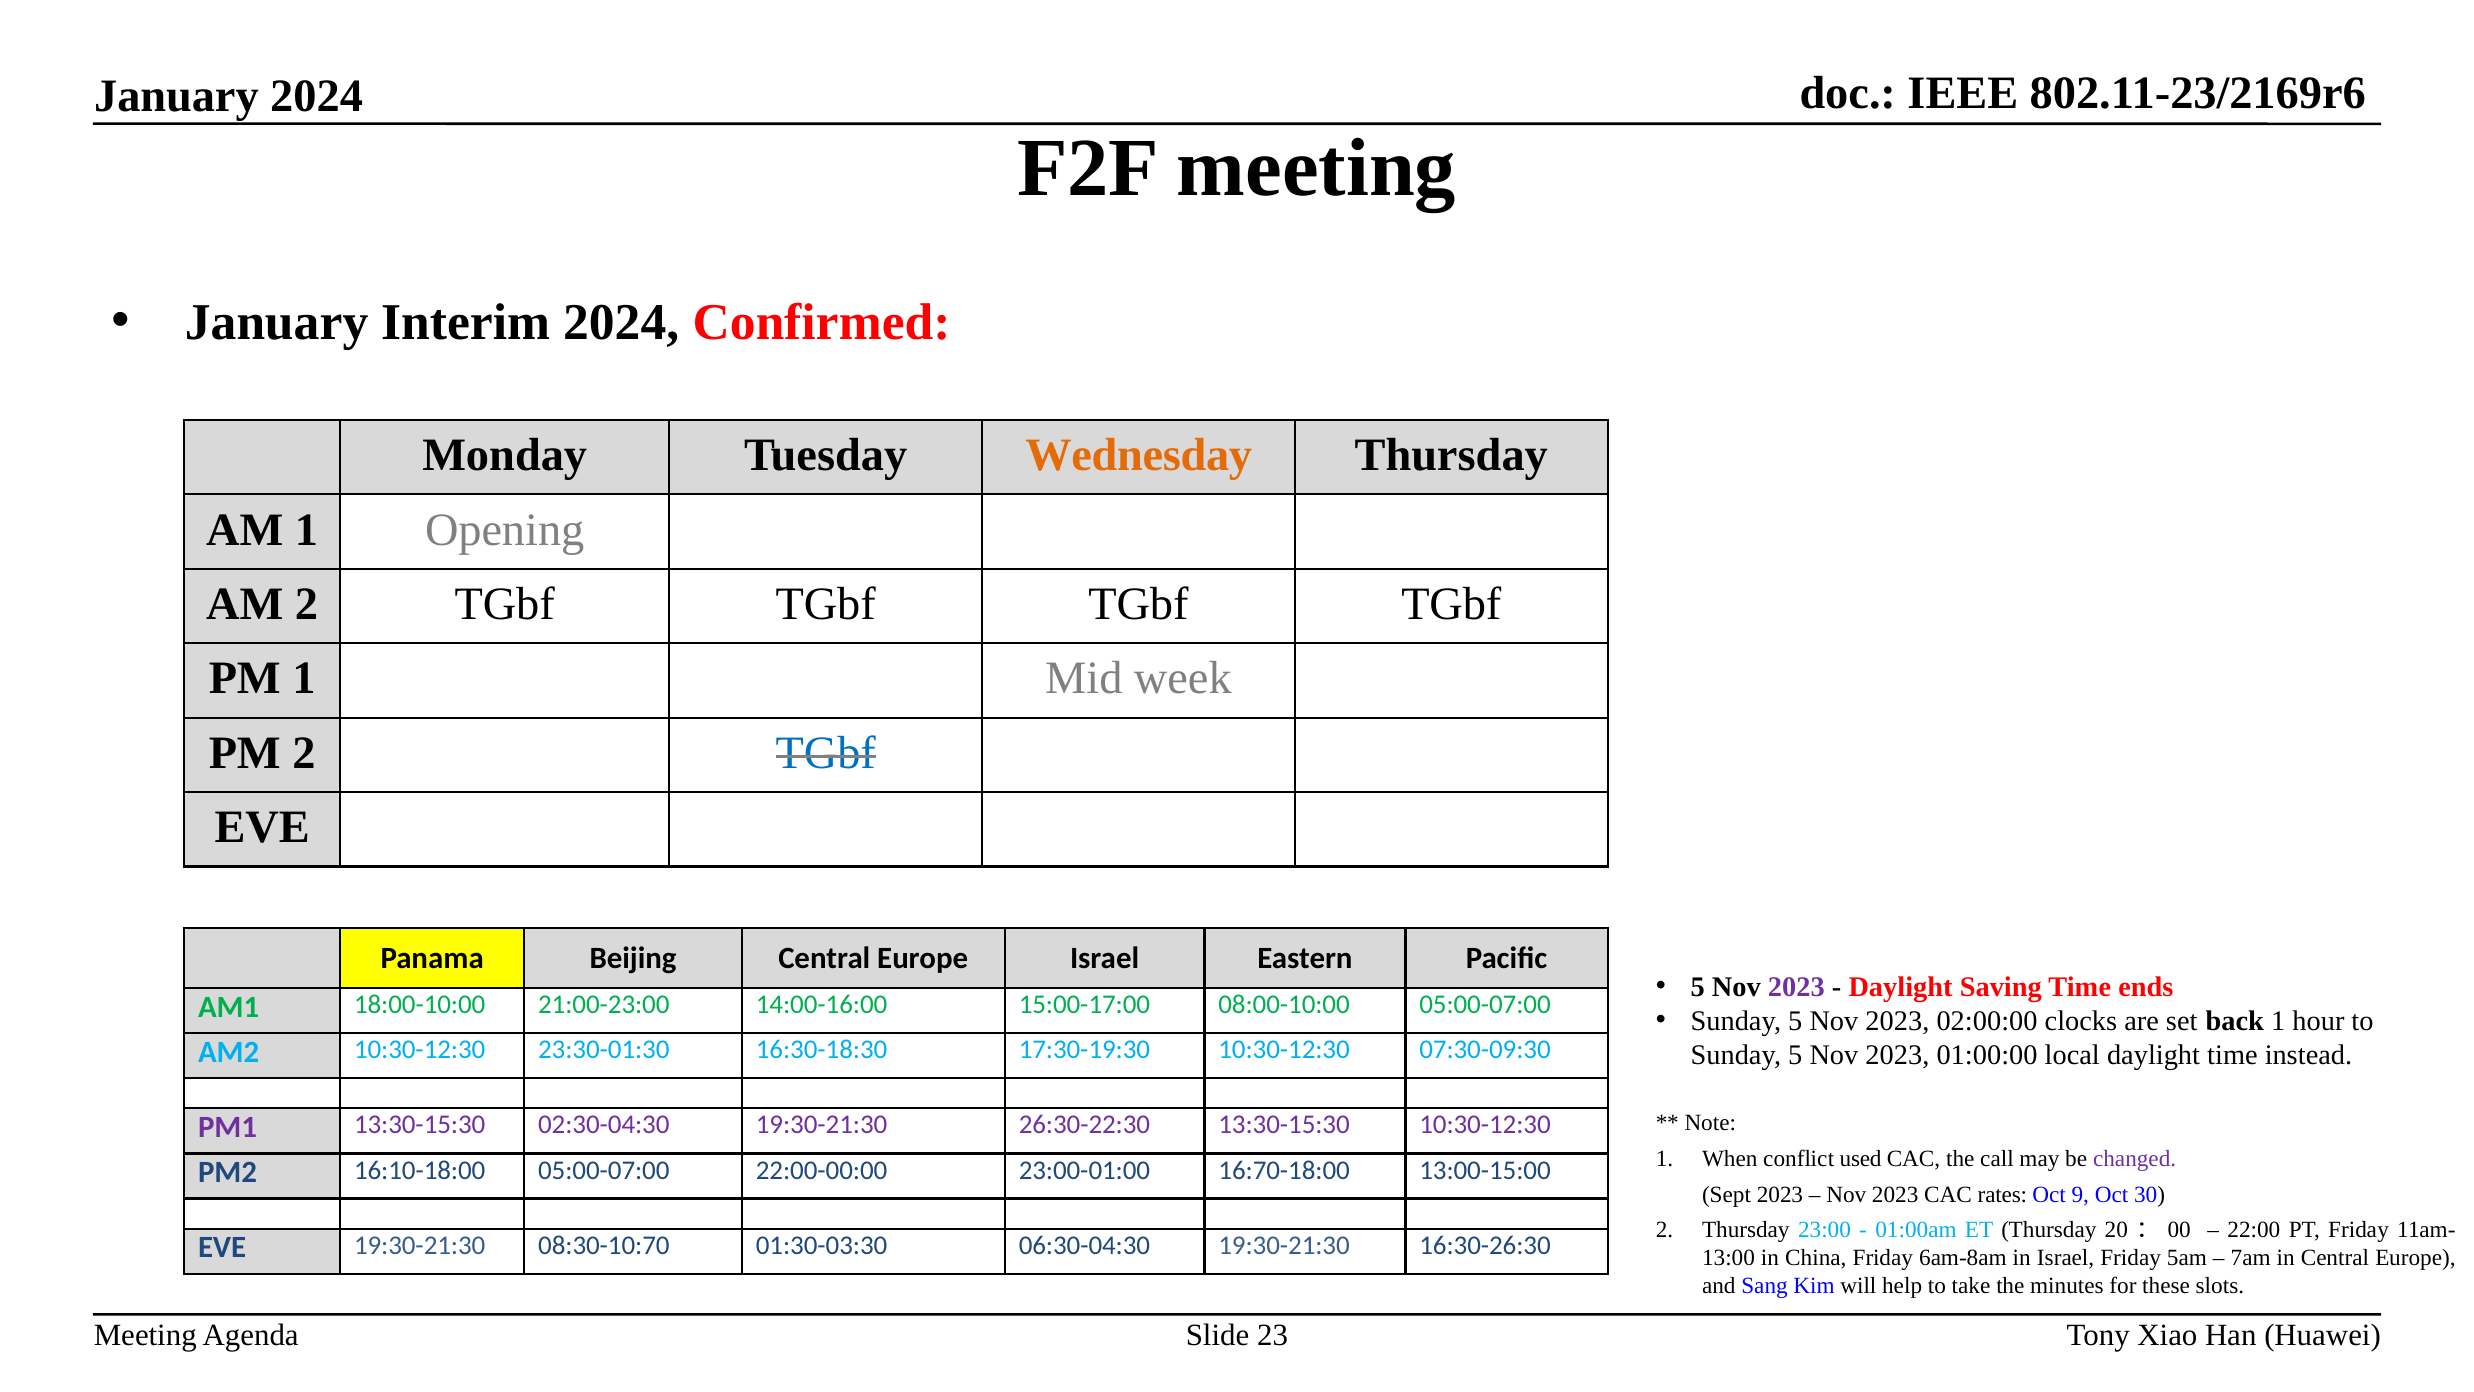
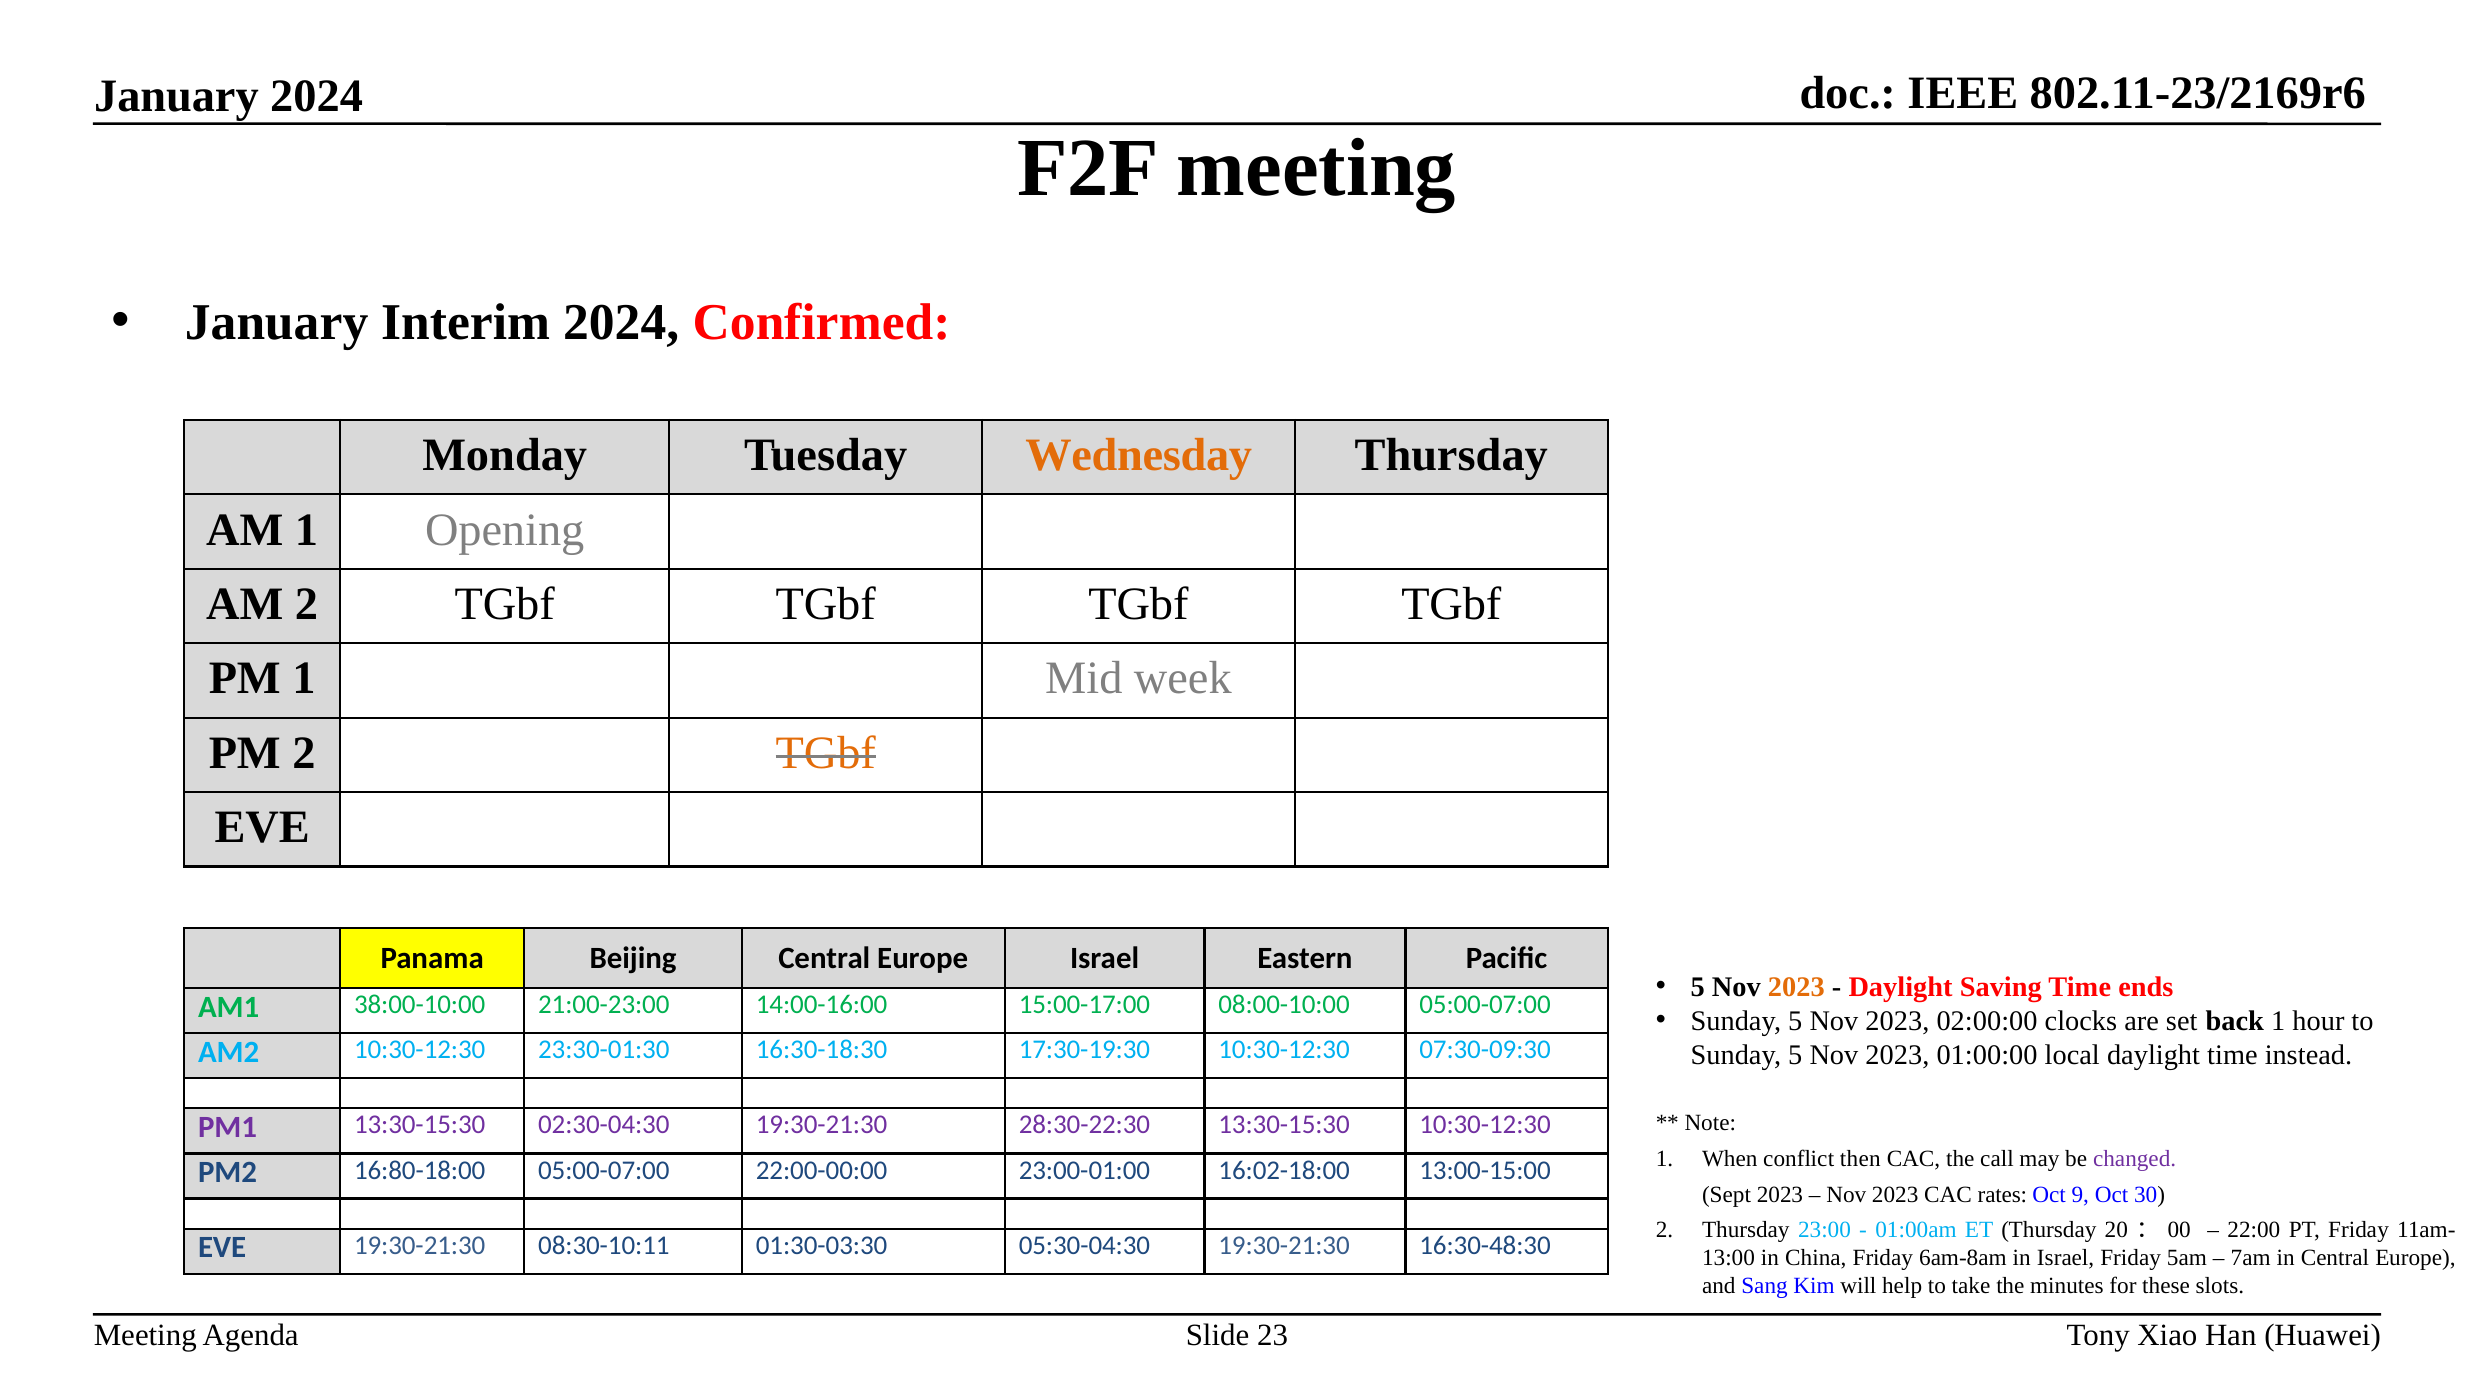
TGbf at (826, 753) colour: blue -> orange
2023 at (1796, 987) colour: purple -> orange
18:00-10:00: 18:00-10:00 -> 38:00-10:00
26:30-22:30: 26:30-22:30 -> 28:30-22:30
used: used -> then
16:10-18:00: 16:10-18:00 -> 16:80-18:00
16:70-18:00: 16:70-18:00 -> 16:02-18:00
08:30-10:70: 08:30-10:70 -> 08:30-10:11
06:30-04:30: 06:30-04:30 -> 05:30-04:30
16:30-26:30: 16:30-26:30 -> 16:30-48:30
